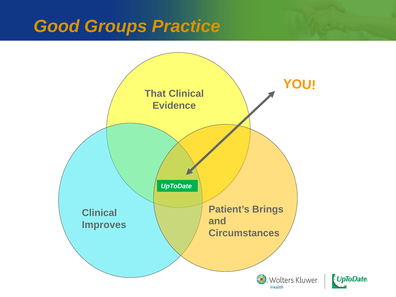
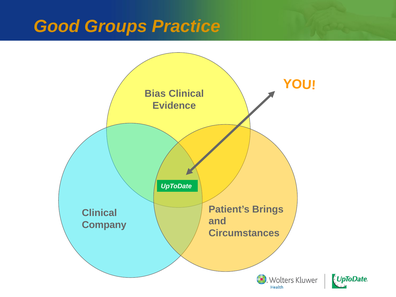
That: That -> Bias
Improves: Improves -> Company
